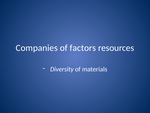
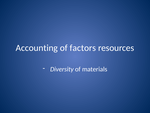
Companies: Companies -> Accounting
